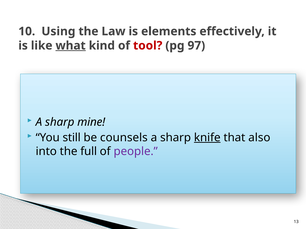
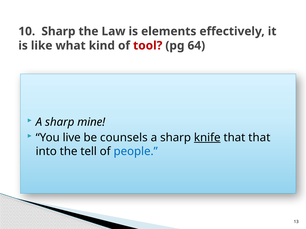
10 Using: Using -> Sharp
what underline: present -> none
97: 97 -> 64
still: still -> live
that also: also -> that
full: full -> tell
people colour: purple -> blue
